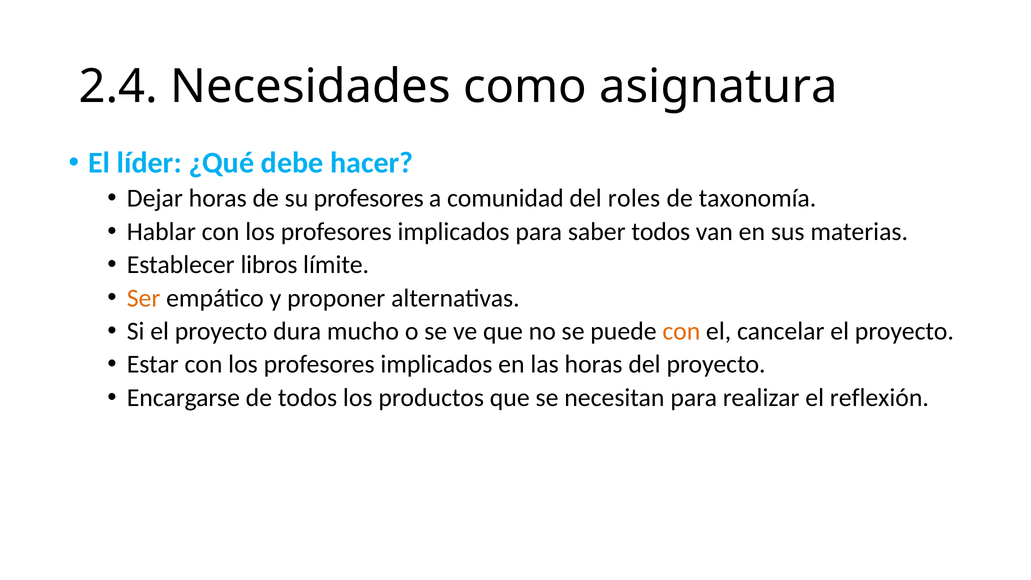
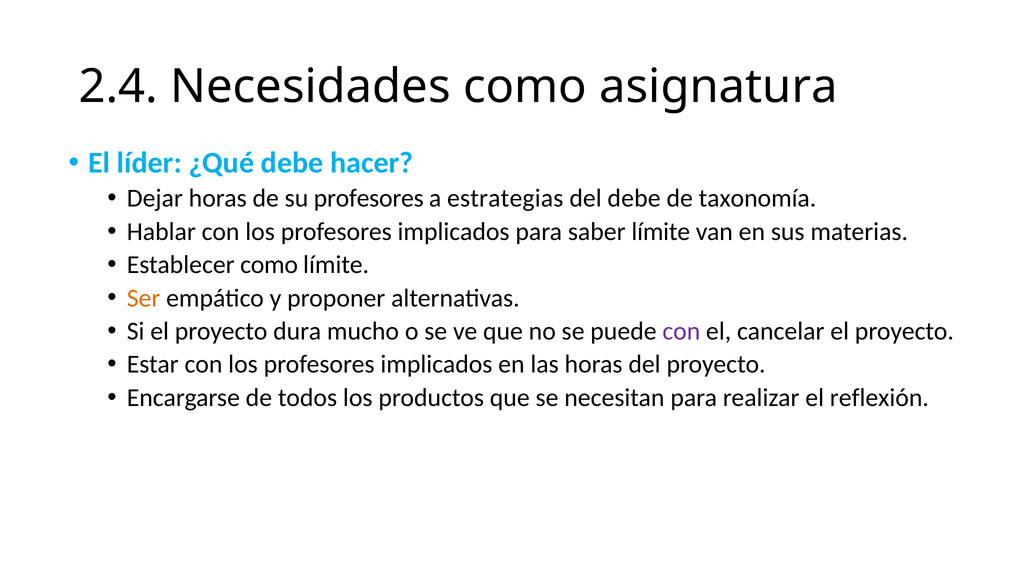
comunidad: comunidad -> estrategias
del roles: roles -> debe
saber todos: todos -> límite
Establecer libros: libros -> como
con at (681, 331) colour: orange -> purple
